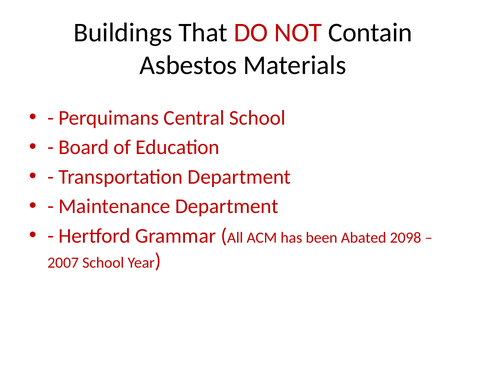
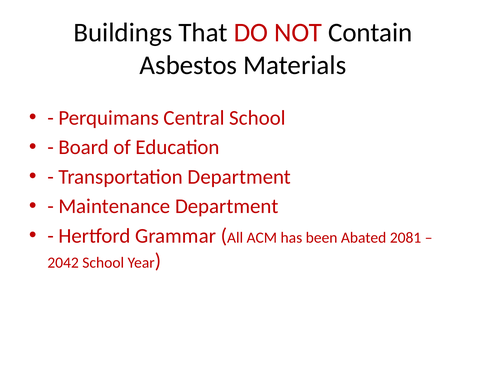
2098: 2098 -> 2081
2007: 2007 -> 2042
